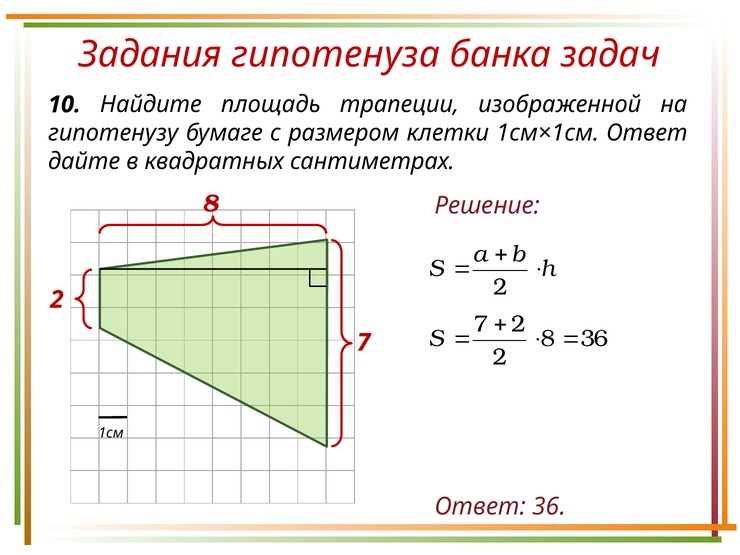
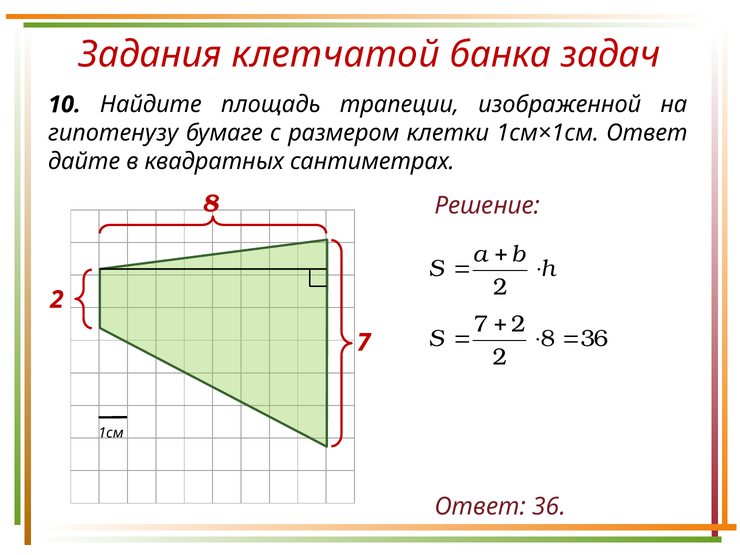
гипотенуза: гипотенуза -> клетчатой
